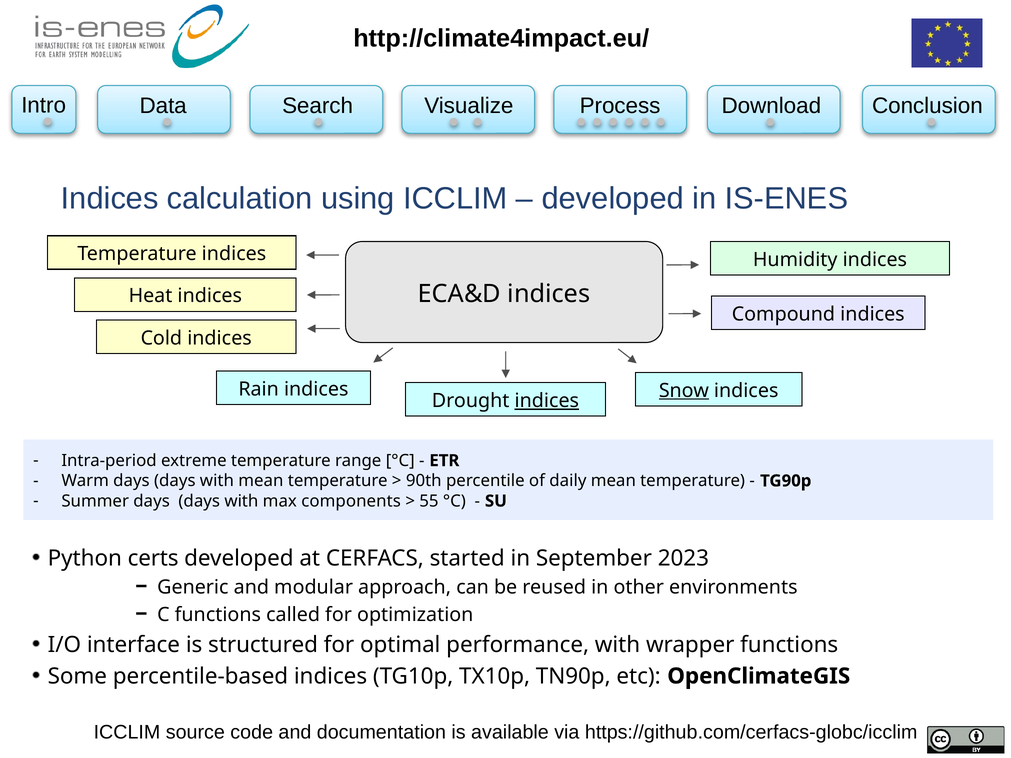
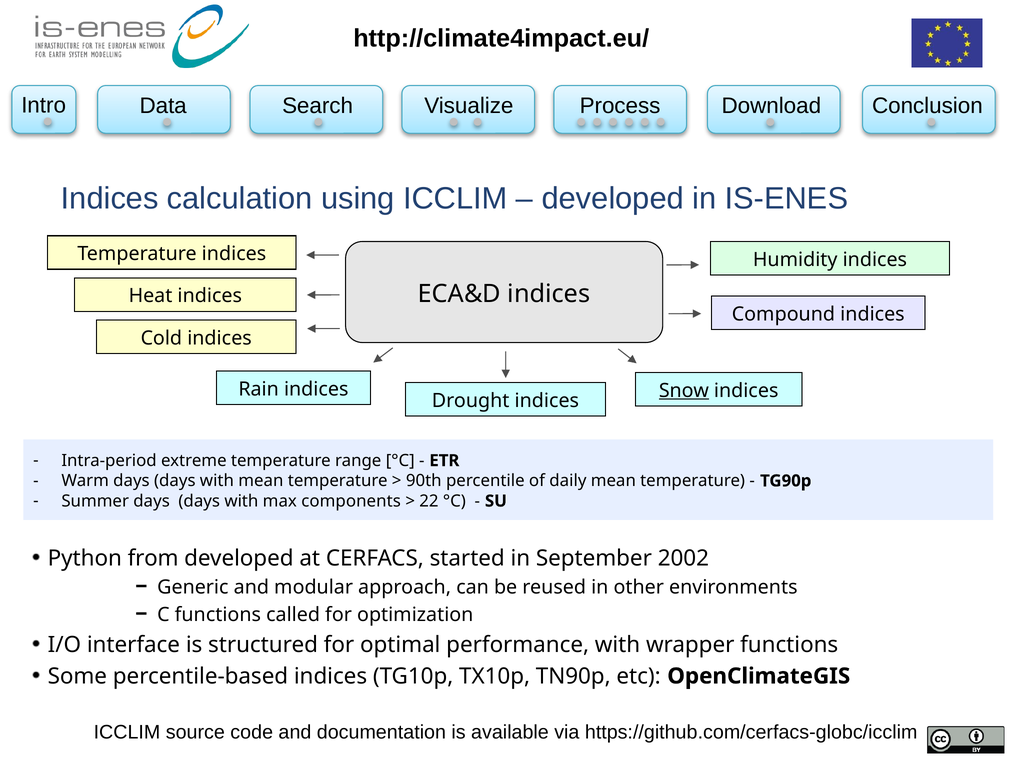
indices at (547, 401) underline: present -> none
55: 55 -> 22
certs: certs -> from
2023: 2023 -> 2002
